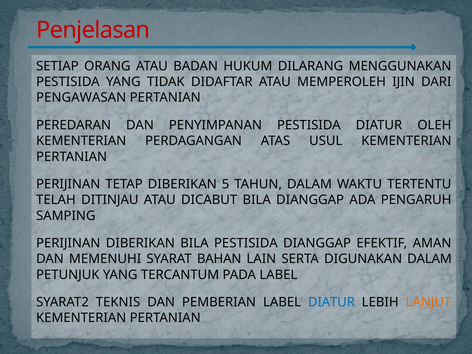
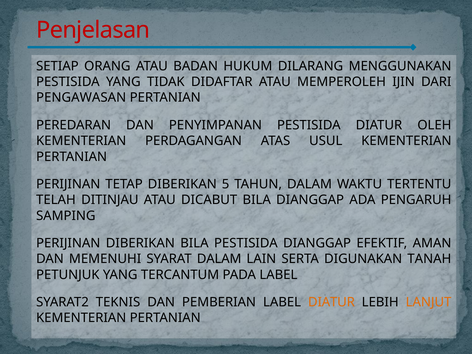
SYARAT BAHAN: BAHAN -> DALAM
DIGUNAKAN DALAM: DALAM -> TANAH
DIATUR at (331, 302) colour: blue -> orange
